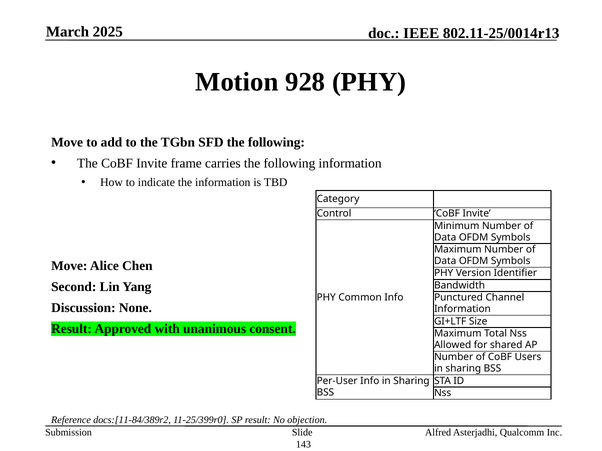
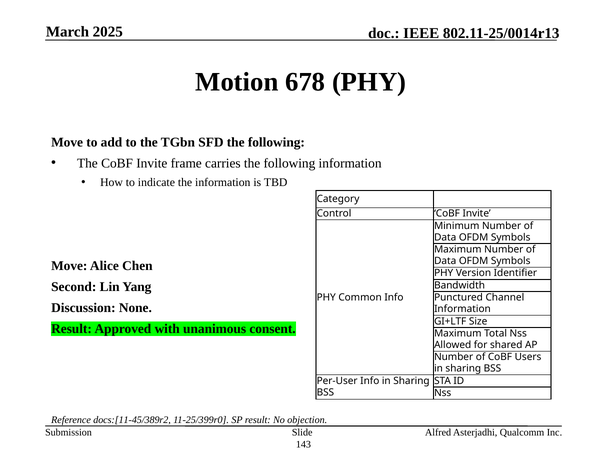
928: 928 -> 678
docs:[11-84/389r2: docs:[11-84/389r2 -> docs:[11-45/389r2
